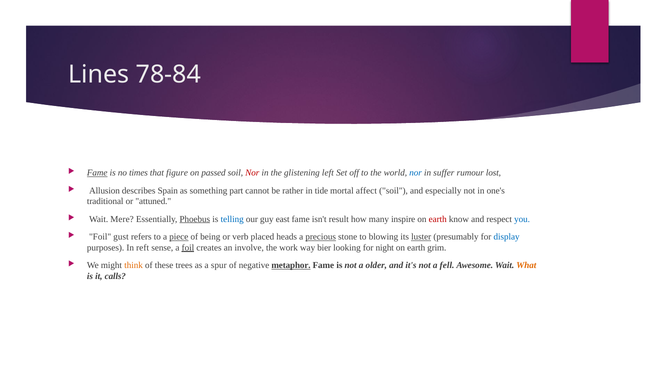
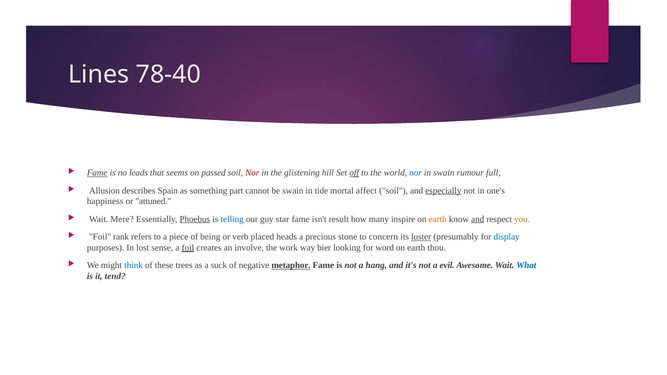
78-84: 78-84 -> 78-40
times: times -> leads
figure: figure -> seems
left: left -> hill
off underline: none -> present
in suffer: suffer -> swain
lost: lost -> full
be rather: rather -> swain
especially underline: none -> present
traditional: traditional -> happiness
east: east -> star
earth at (438, 219) colour: red -> orange
and at (478, 219) underline: none -> present
you colour: blue -> orange
gust: gust -> rank
piece underline: present -> none
precious underline: present -> none
blowing: blowing -> concern
reft: reft -> lost
night: night -> word
grim: grim -> thou
think colour: orange -> blue
spur: spur -> suck
older: older -> hang
fell: fell -> evil
What colour: orange -> blue
calls: calls -> tend
